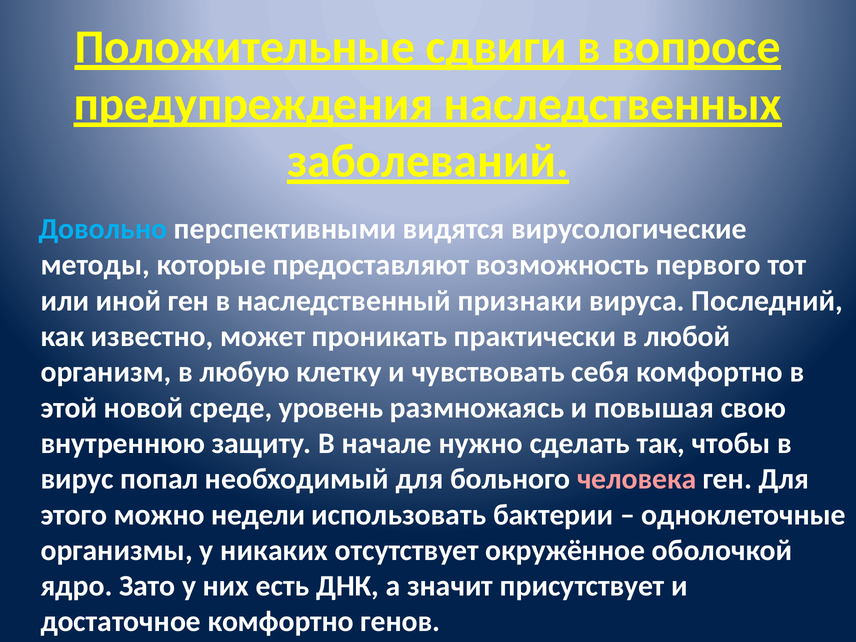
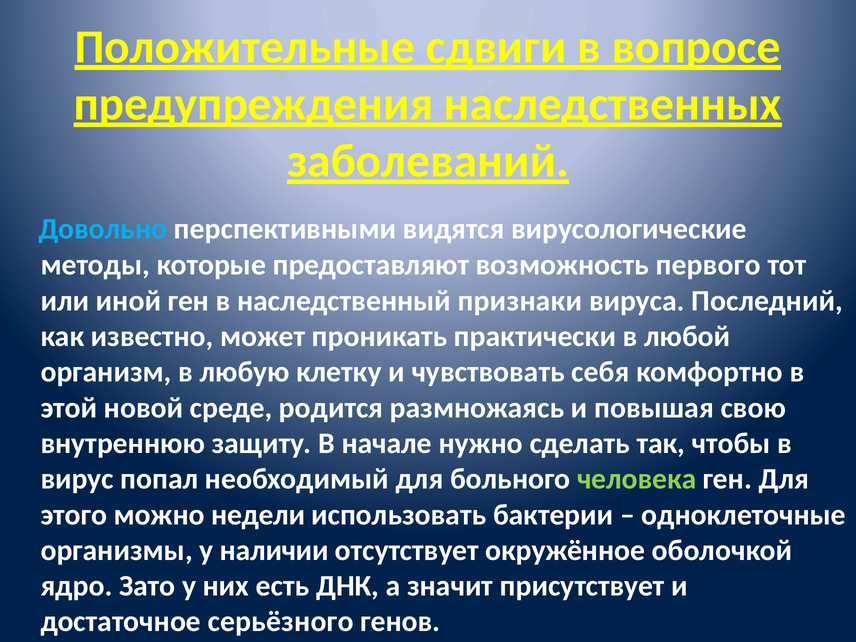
уровень: уровень -> родится
человека colour: pink -> light green
никаких: никаких -> наличии
достаточное комфортно: комфортно -> серьёзного
